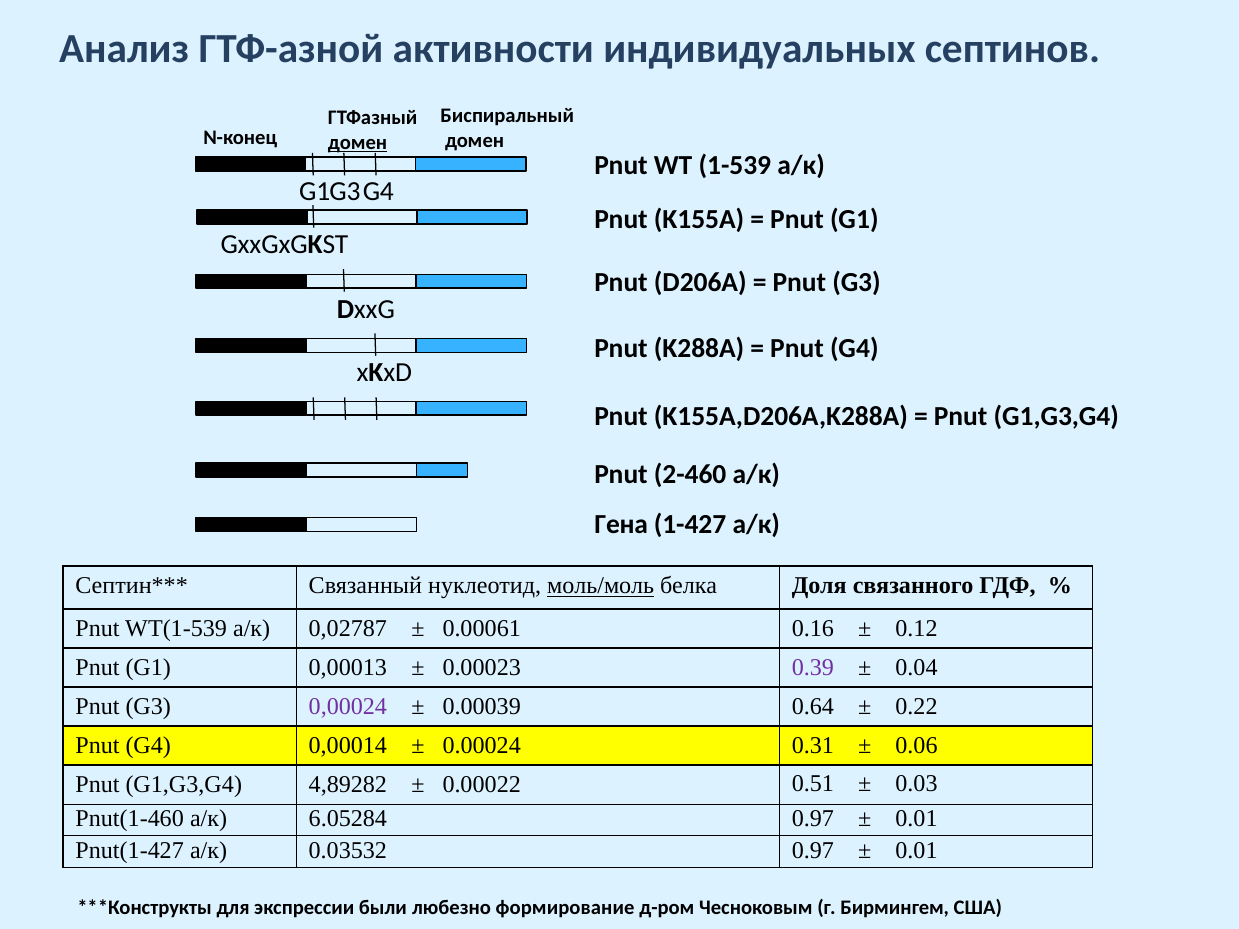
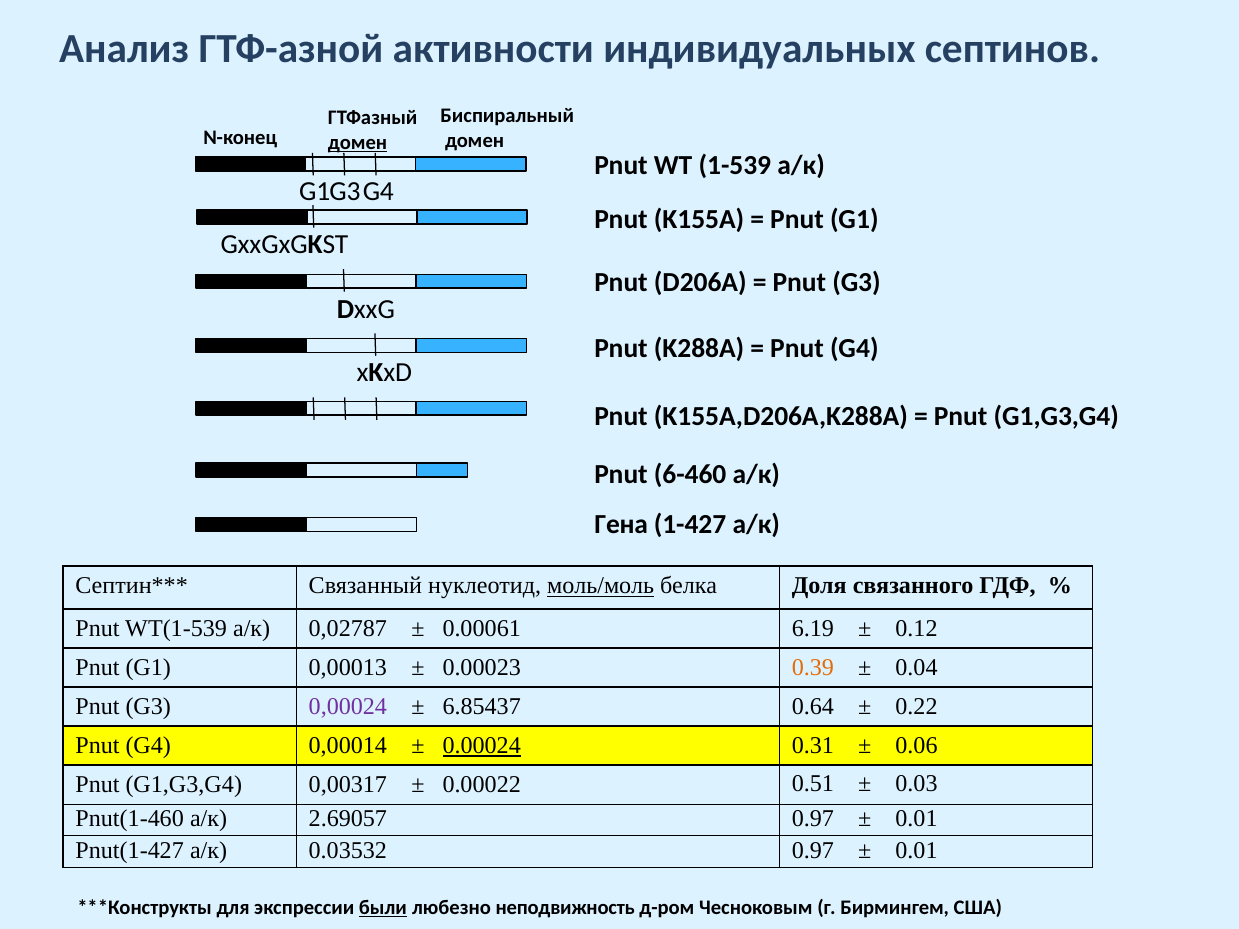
2-460: 2-460 -> 6-460
0.16: 0.16 -> 6.19
0.39 colour: purple -> orange
0.00039: 0.00039 -> 6.85437
0.00024 underline: none -> present
4,89282: 4,89282 -> 0,00317
6.05284: 6.05284 -> 2.69057
были underline: none -> present
формирование: формирование -> неподвижность
